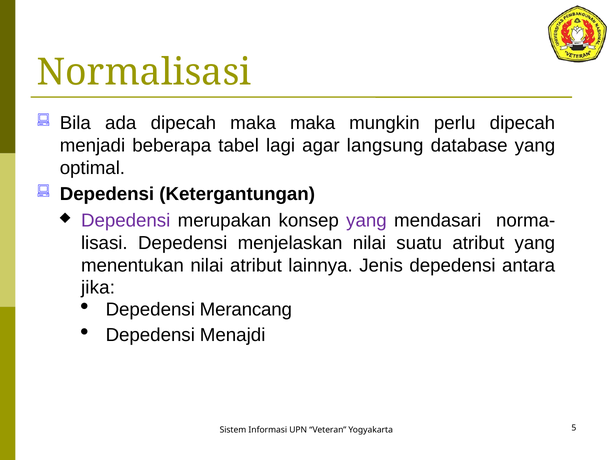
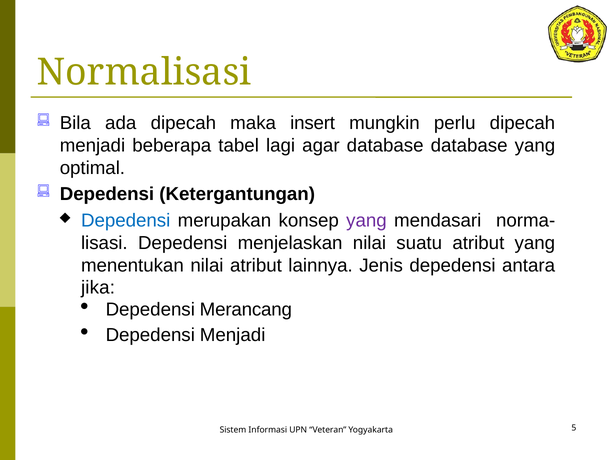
maka maka: maka -> insert
agar langsung: langsung -> database
Depedensi at (126, 220) colour: purple -> blue
Depedensi Menajdi: Menajdi -> Menjadi
